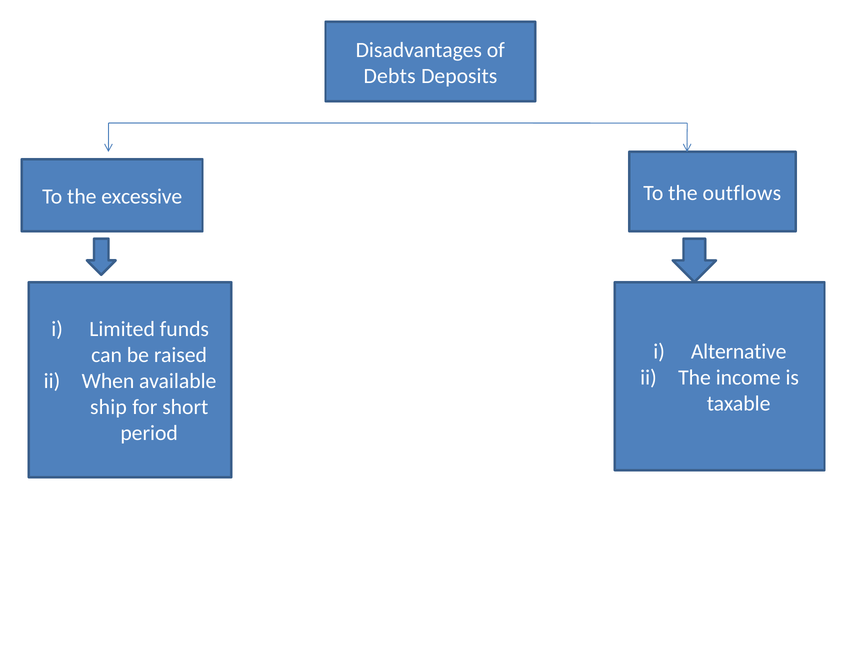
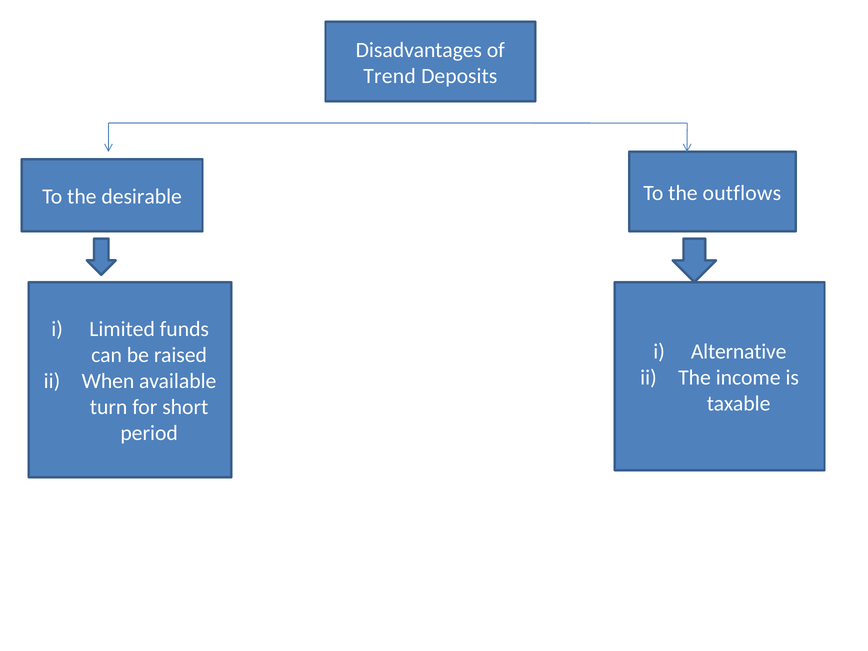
Debts: Debts -> Trend
excessive: excessive -> desirable
ship: ship -> turn
